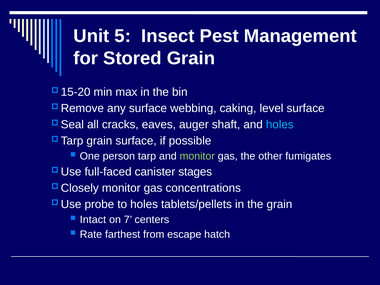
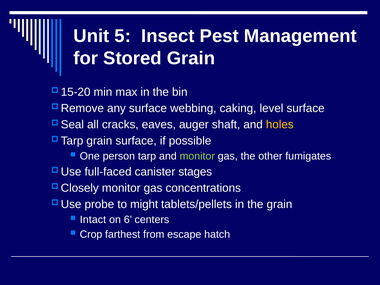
holes at (280, 125) colour: light blue -> yellow
to holes: holes -> might
7: 7 -> 6
Rate: Rate -> Crop
